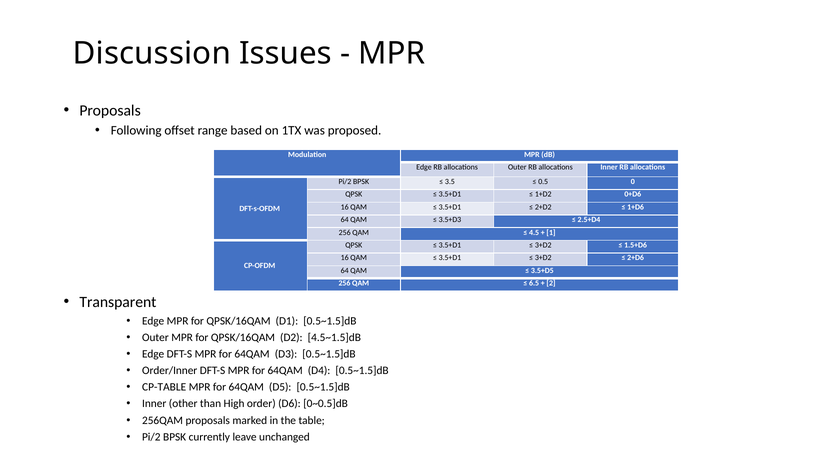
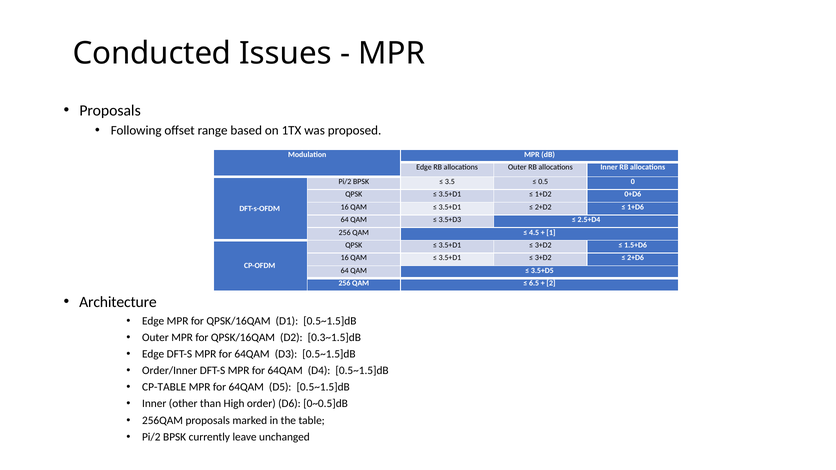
Discussion: Discussion -> Conducted
Transparent: Transparent -> Architecture
4.5~1.5]dB: 4.5~1.5]dB -> 0.3~1.5]dB
